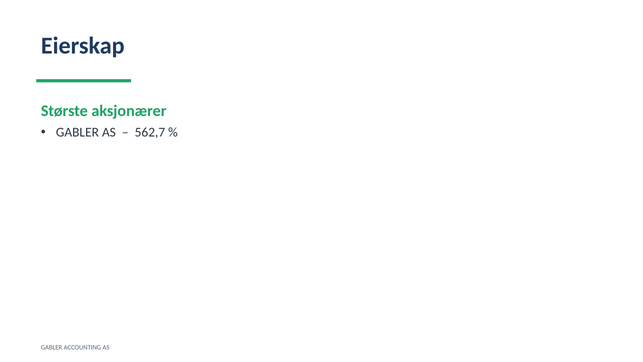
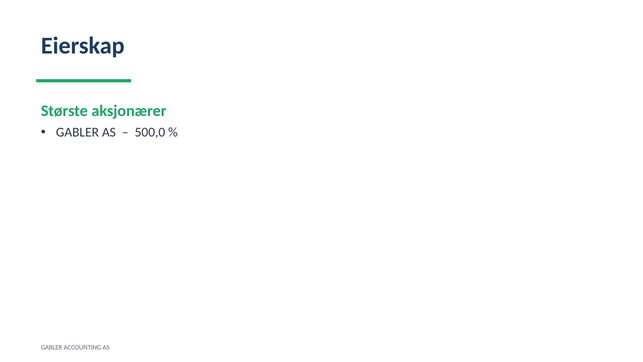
562,7: 562,7 -> 500,0
